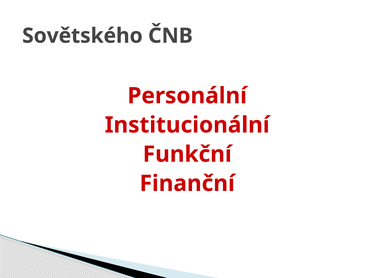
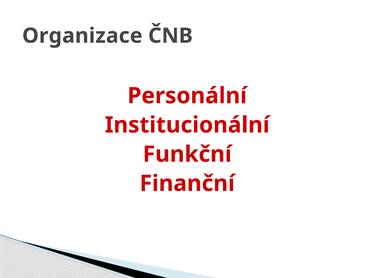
Sovětského: Sovětského -> Organizace
